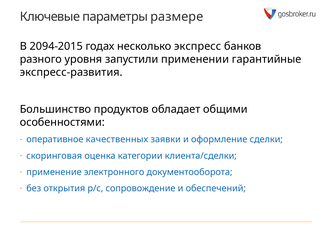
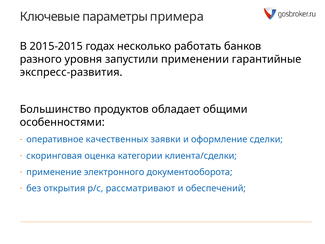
размере: размере -> примера
2094-2015: 2094-2015 -> 2015-2015
экспресс: экспресс -> работать
сопровождение: сопровождение -> рассматривают
